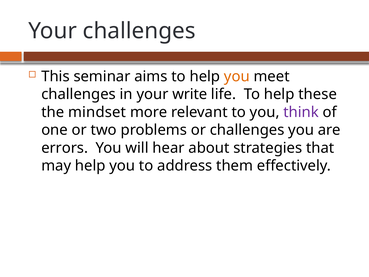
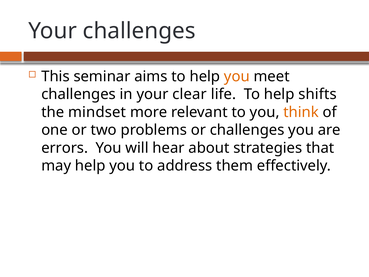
write: write -> clear
these: these -> shifts
think colour: purple -> orange
